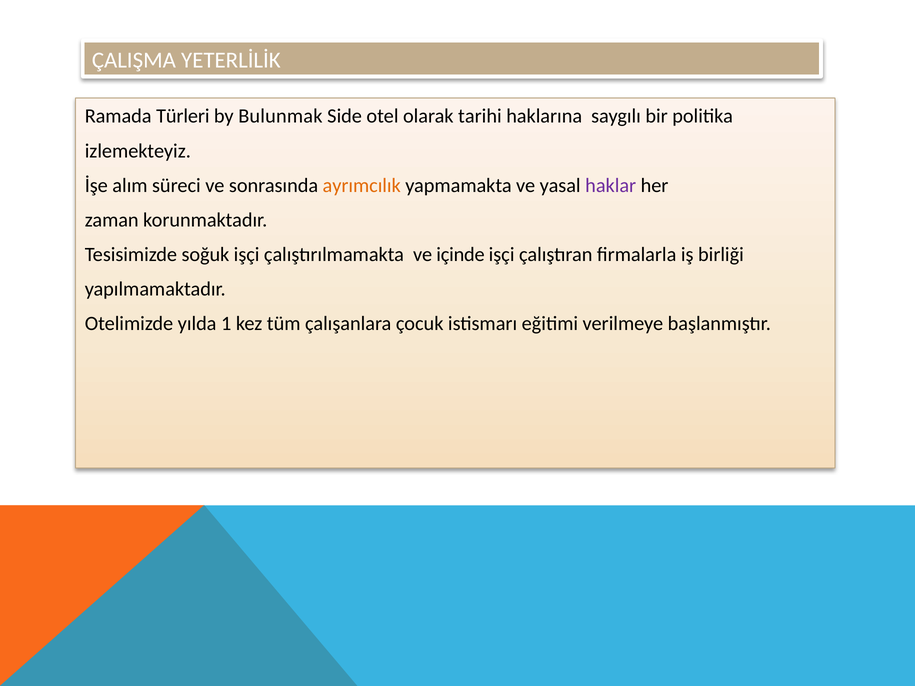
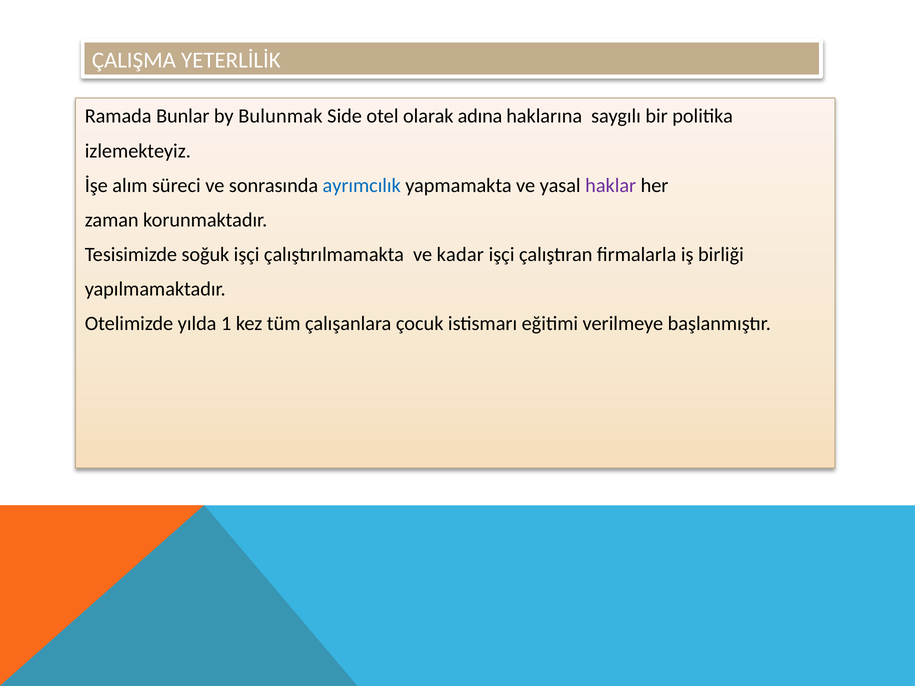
Türleri: Türleri -> Bunlar
tarihi: tarihi -> adına
ayrımcılık colour: orange -> blue
içinde: içinde -> kadar
